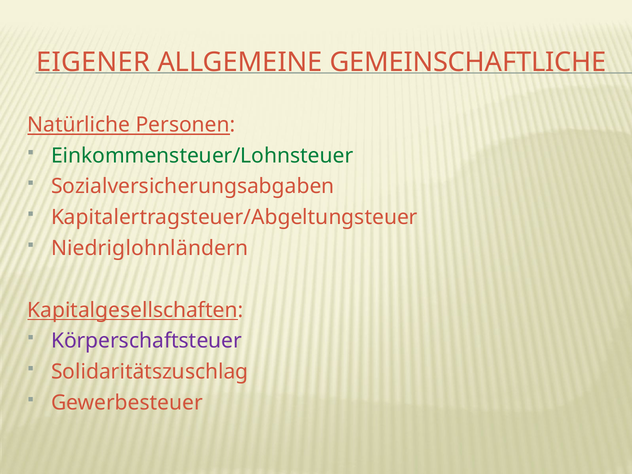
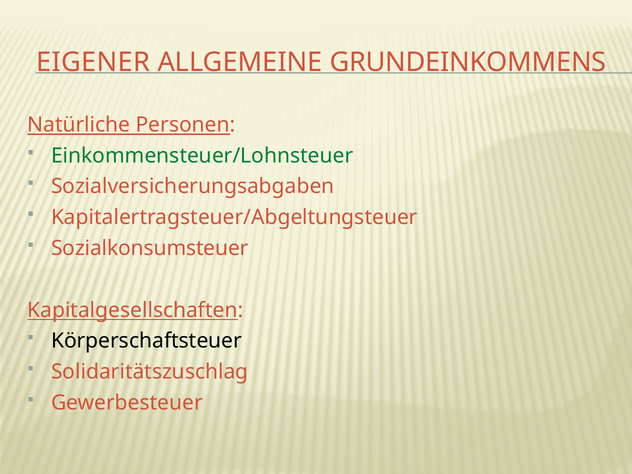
GEMEINSCHAFTLICHE: GEMEINSCHAFTLICHE -> GRUNDEINKOMMENS
Niedriglohnländern: Niedriglohnländern -> Sozialkonsumsteuer
Körperschaftsteuer colour: purple -> black
